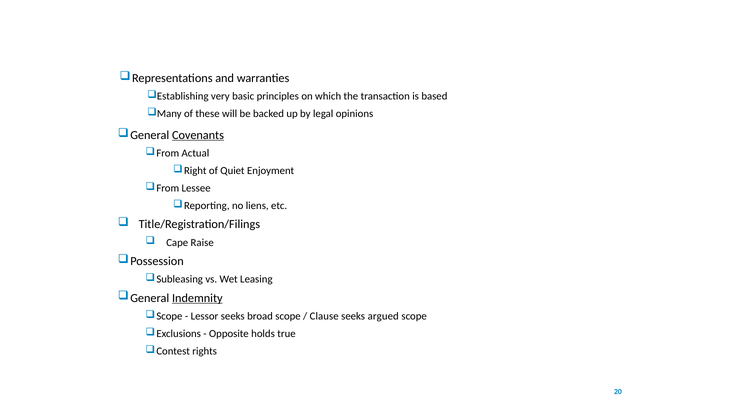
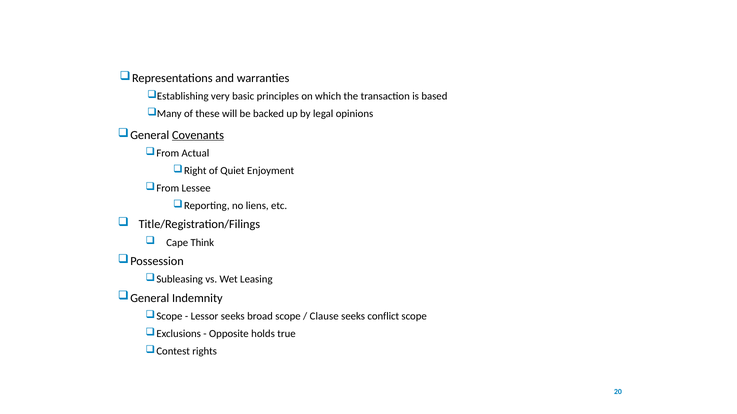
Raise: Raise -> Think
Indemnity underline: present -> none
argued: argued -> conflict
